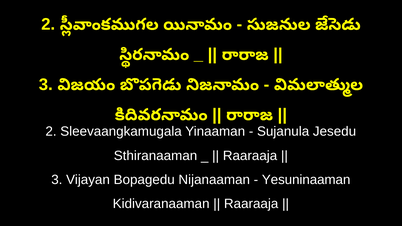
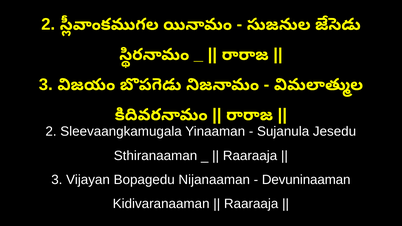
Yesuninaaman: Yesuninaaman -> Devuninaaman
